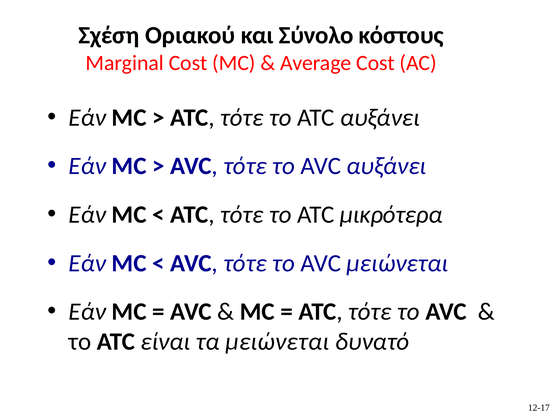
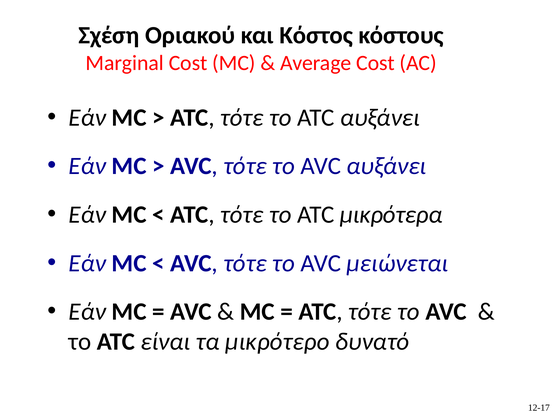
Σύνολο: Σύνολο -> Κόστος
τα μειώνεται: μειώνεται -> μικρότερο
